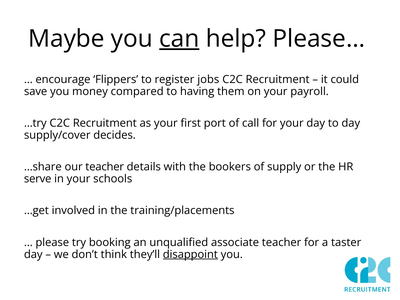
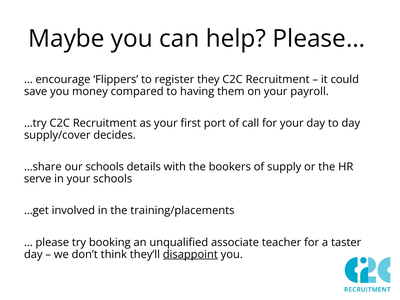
can underline: present -> none
jobs: jobs -> they
our teacher: teacher -> schools
